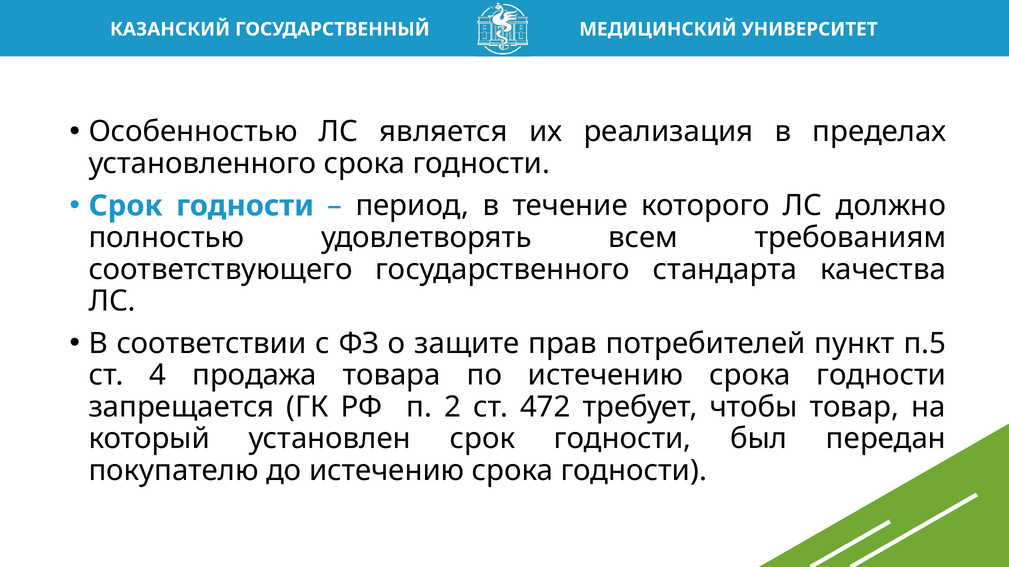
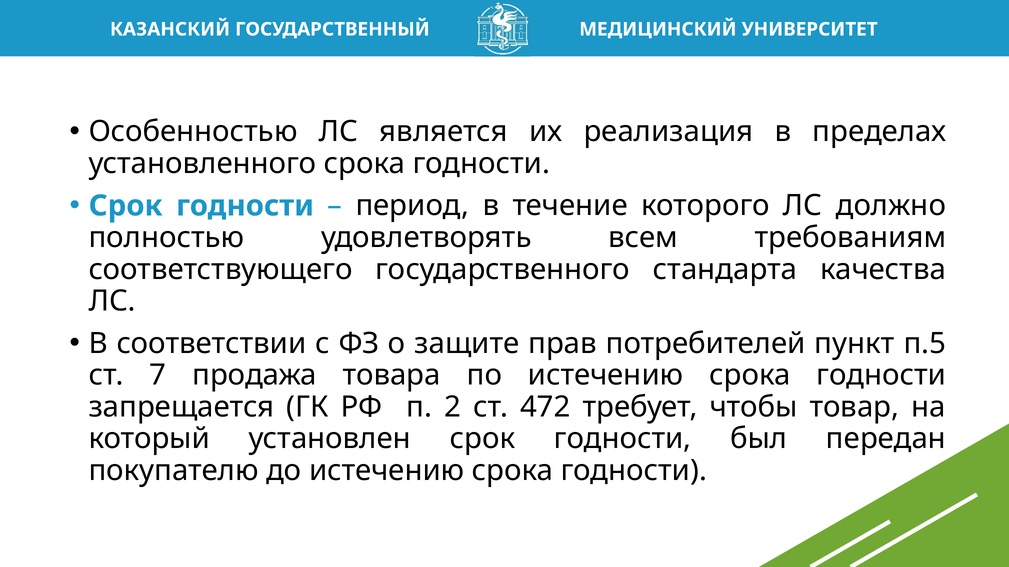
4: 4 -> 7
